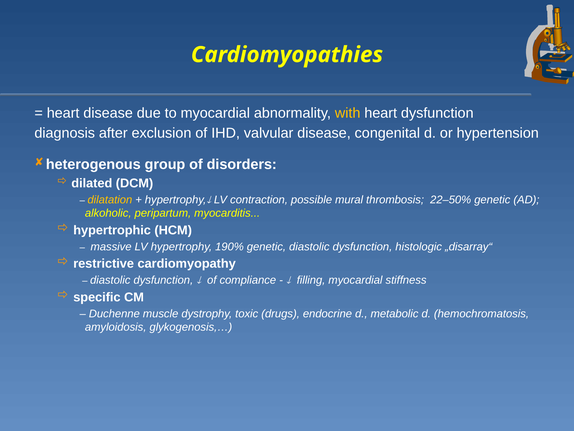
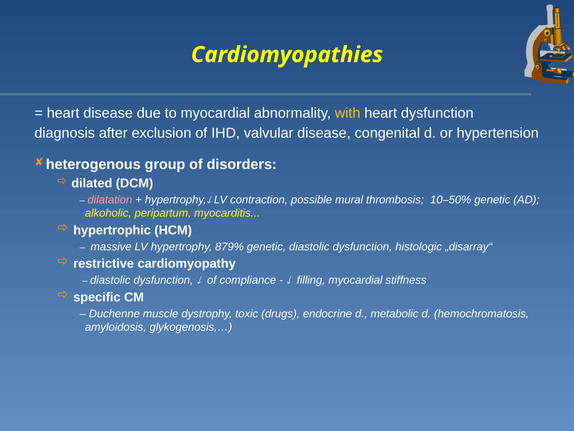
dilatation colour: yellow -> pink
22–50%: 22–50% -> 10–50%
190%: 190% -> 879%
